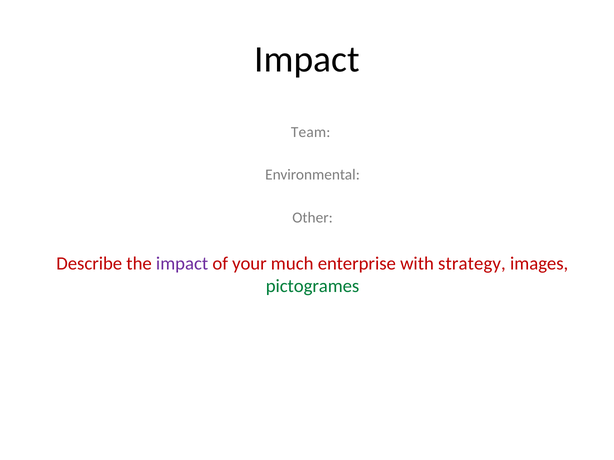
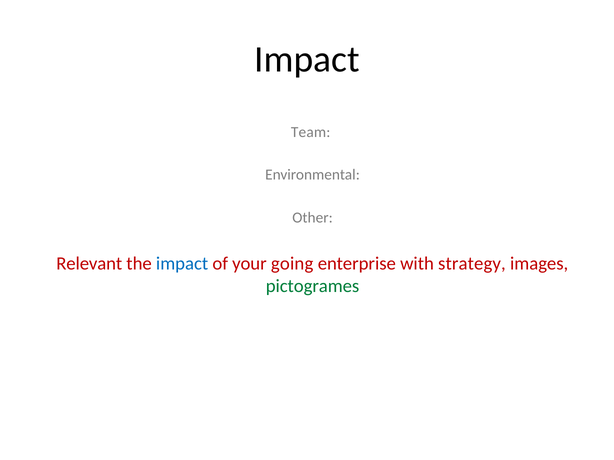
Describe: Describe -> Relevant
impact at (182, 264) colour: purple -> blue
much: much -> going
